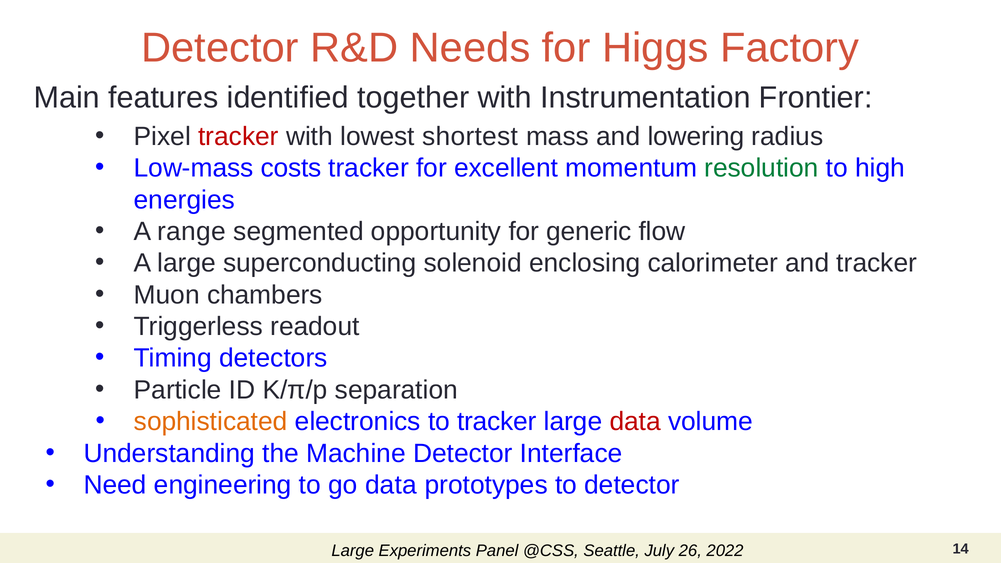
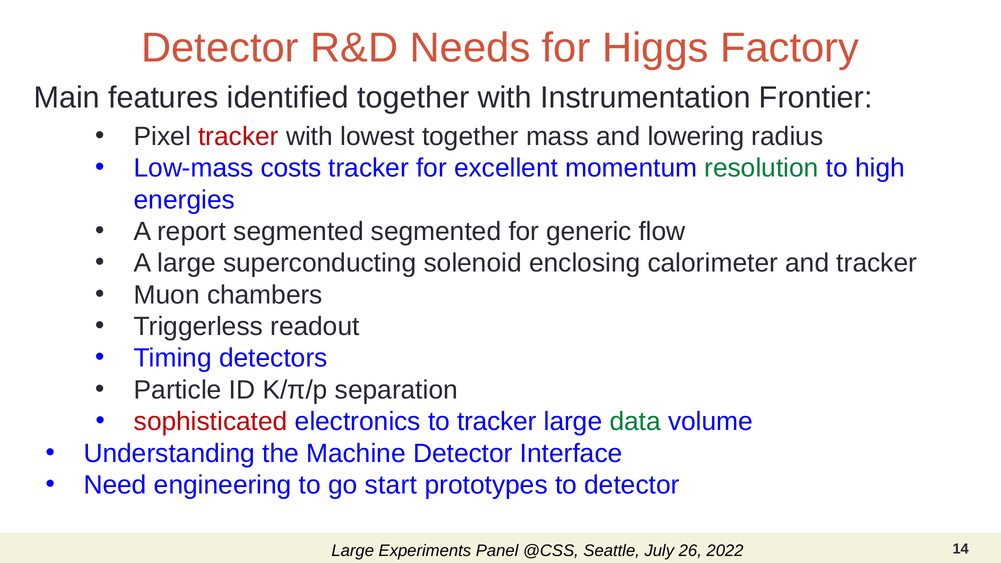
lowest shortest: shortest -> together
range: range -> report
segmented opportunity: opportunity -> segmented
sophisticated colour: orange -> red
data at (635, 422) colour: red -> green
go data: data -> start
